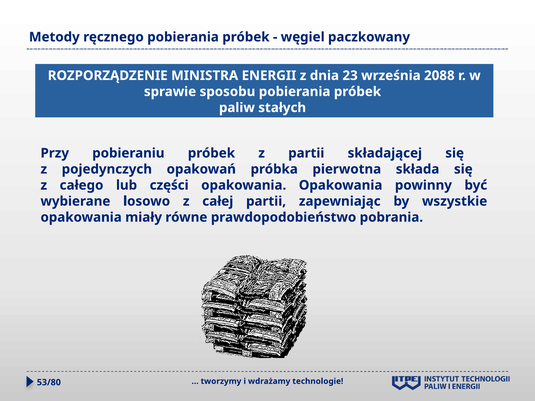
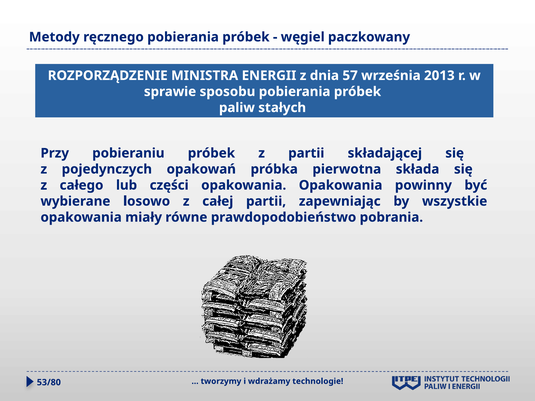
23: 23 -> 57
2088: 2088 -> 2013
